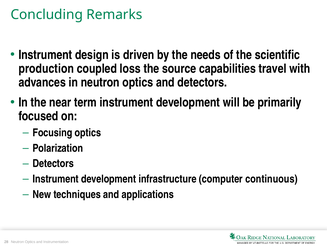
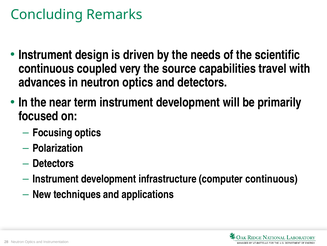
production at (46, 68): production -> continuous
loss: loss -> very
